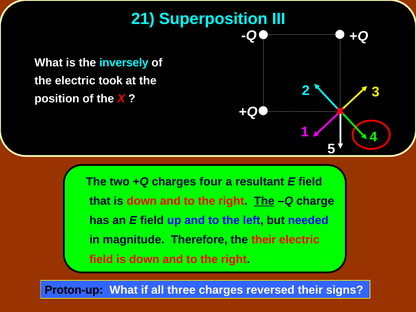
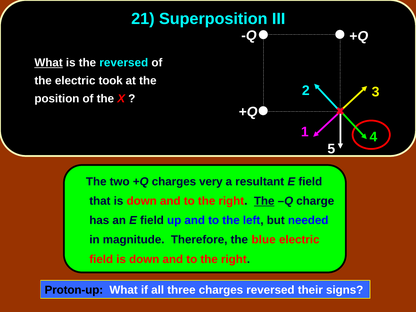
What at (49, 63) underline: none -> present
the inversely: inversely -> reversed
four: four -> very
the their: their -> blue
